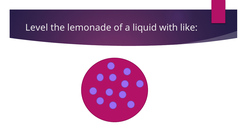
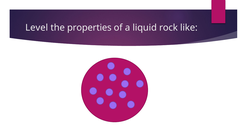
lemonade: lemonade -> properties
with: with -> rock
